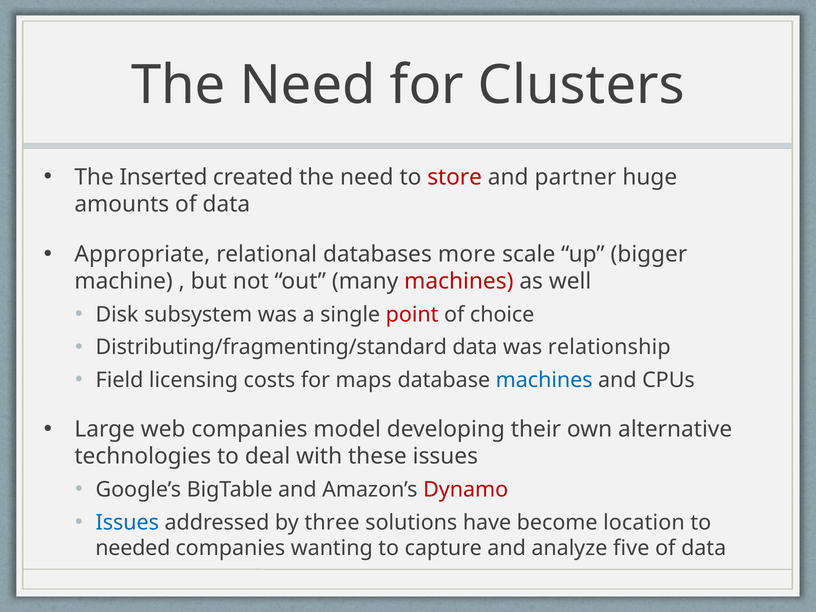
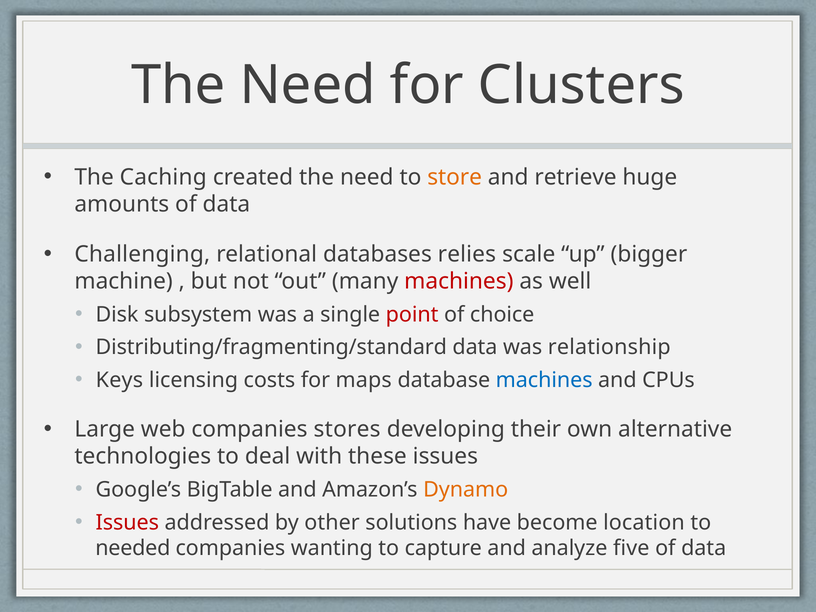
Inserted: Inserted -> Caching
store colour: red -> orange
partner: partner -> retrieve
Appropriate: Appropriate -> Challenging
more: more -> relies
Field: Field -> Keys
model: model -> stores
Dynamo colour: red -> orange
Issues at (127, 522) colour: blue -> red
three: three -> other
